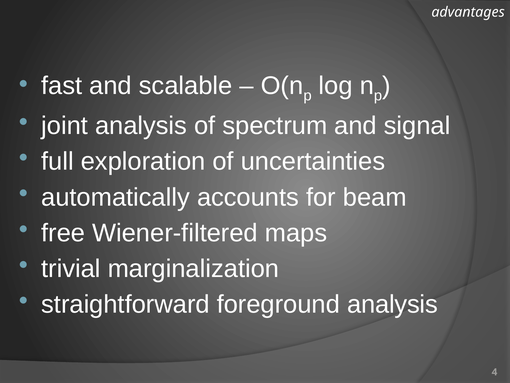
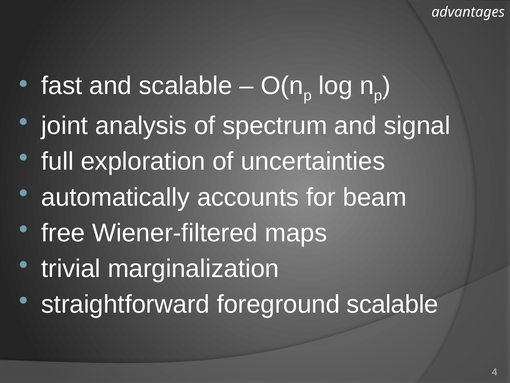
foreground analysis: analysis -> scalable
